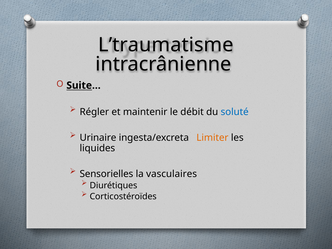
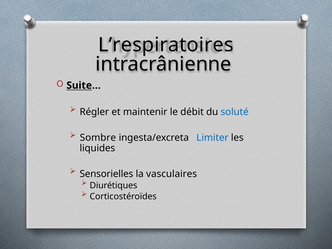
L’traumatisme: L’traumatisme -> L’respiratoires
Urinaire: Urinaire -> Sombre
Limiter colour: orange -> blue
